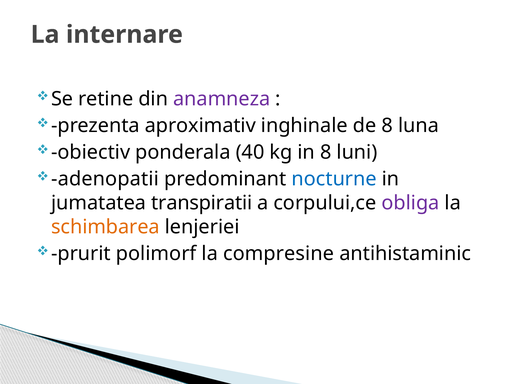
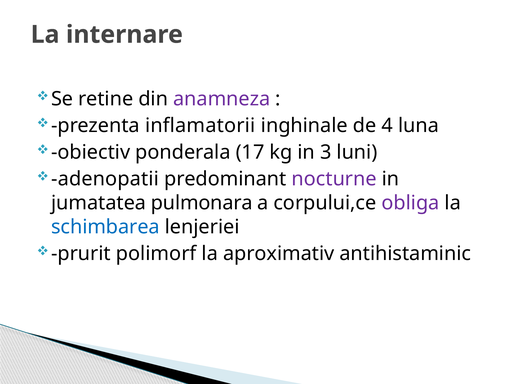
aproximativ: aproximativ -> inflamatorii
de 8: 8 -> 4
40: 40 -> 17
in 8: 8 -> 3
nocturne colour: blue -> purple
transpiratii: transpiratii -> pulmonara
schimbarea colour: orange -> blue
compresine: compresine -> aproximativ
